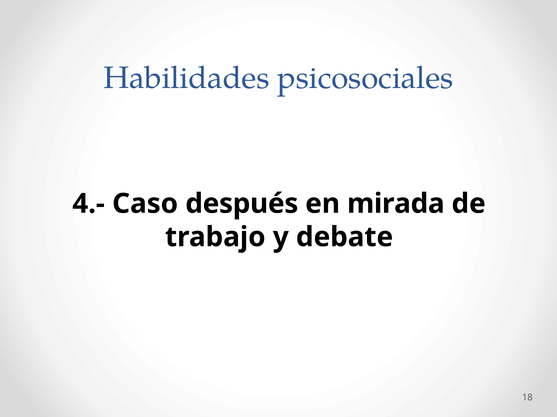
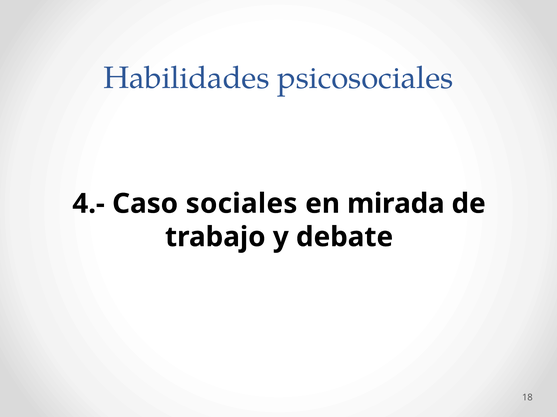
después: después -> sociales
